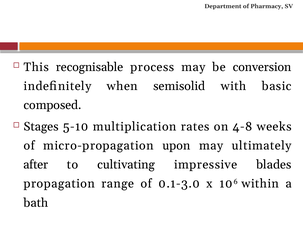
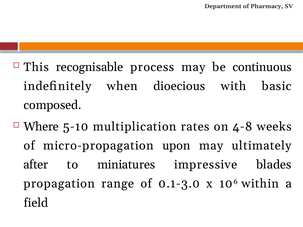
conversion: conversion -> continuous
semisolid: semisolid -> dioecious
Stages: Stages -> Where
cultivating: cultivating -> miniatures
bath: bath -> field
